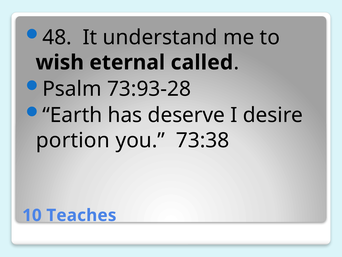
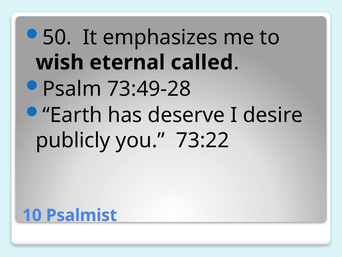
48: 48 -> 50
understand: understand -> emphasizes
73:93-28: 73:93-28 -> 73:49-28
portion: portion -> publicly
73:38: 73:38 -> 73:22
Teaches: Teaches -> Psalmist
